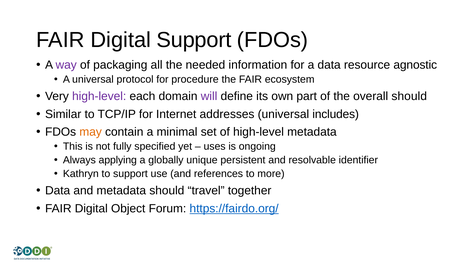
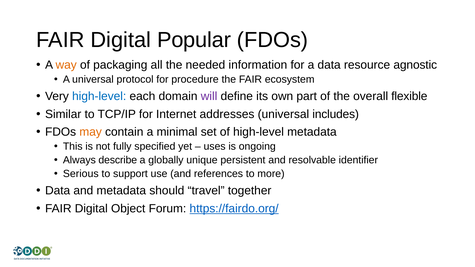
Digital Support: Support -> Popular
way colour: purple -> orange
high-level at (99, 96) colour: purple -> blue
overall should: should -> flexible
applying: applying -> describe
Kathryn: Kathryn -> Serious
